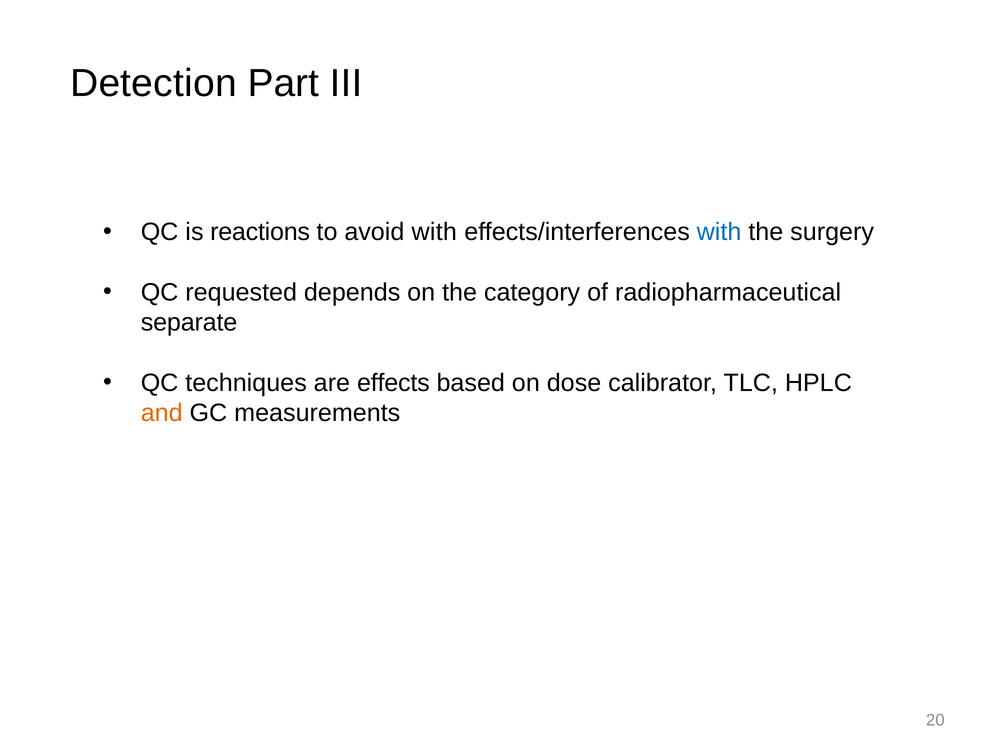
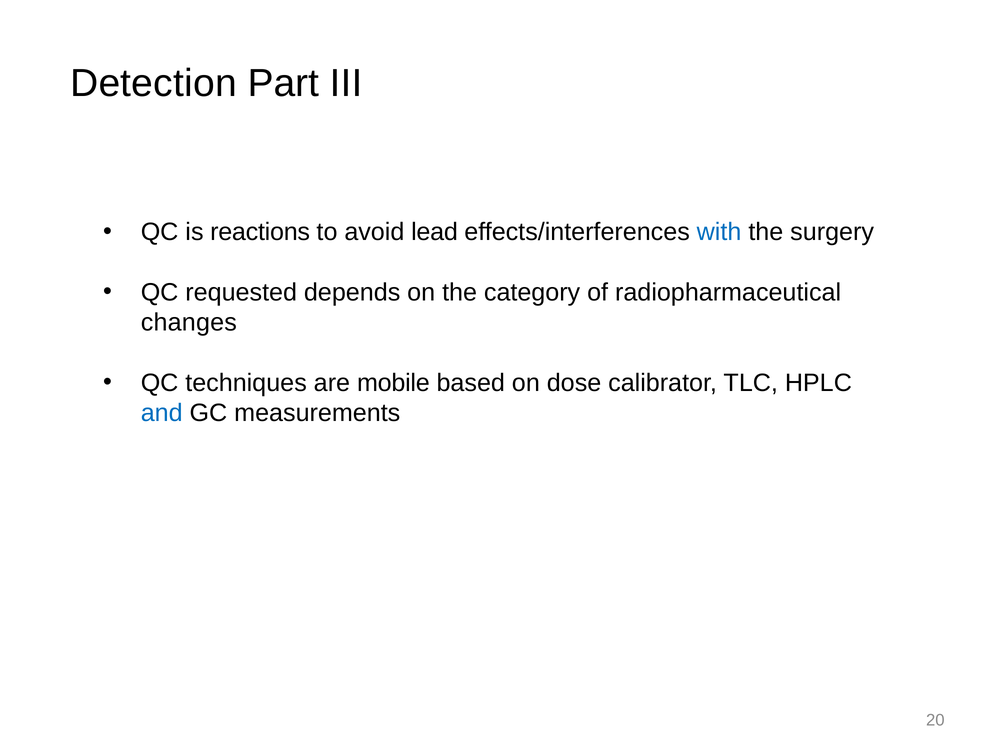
avoid with: with -> lead
separate: separate -> changes
effects: effects -> mobile
and colour: orange -> blue
